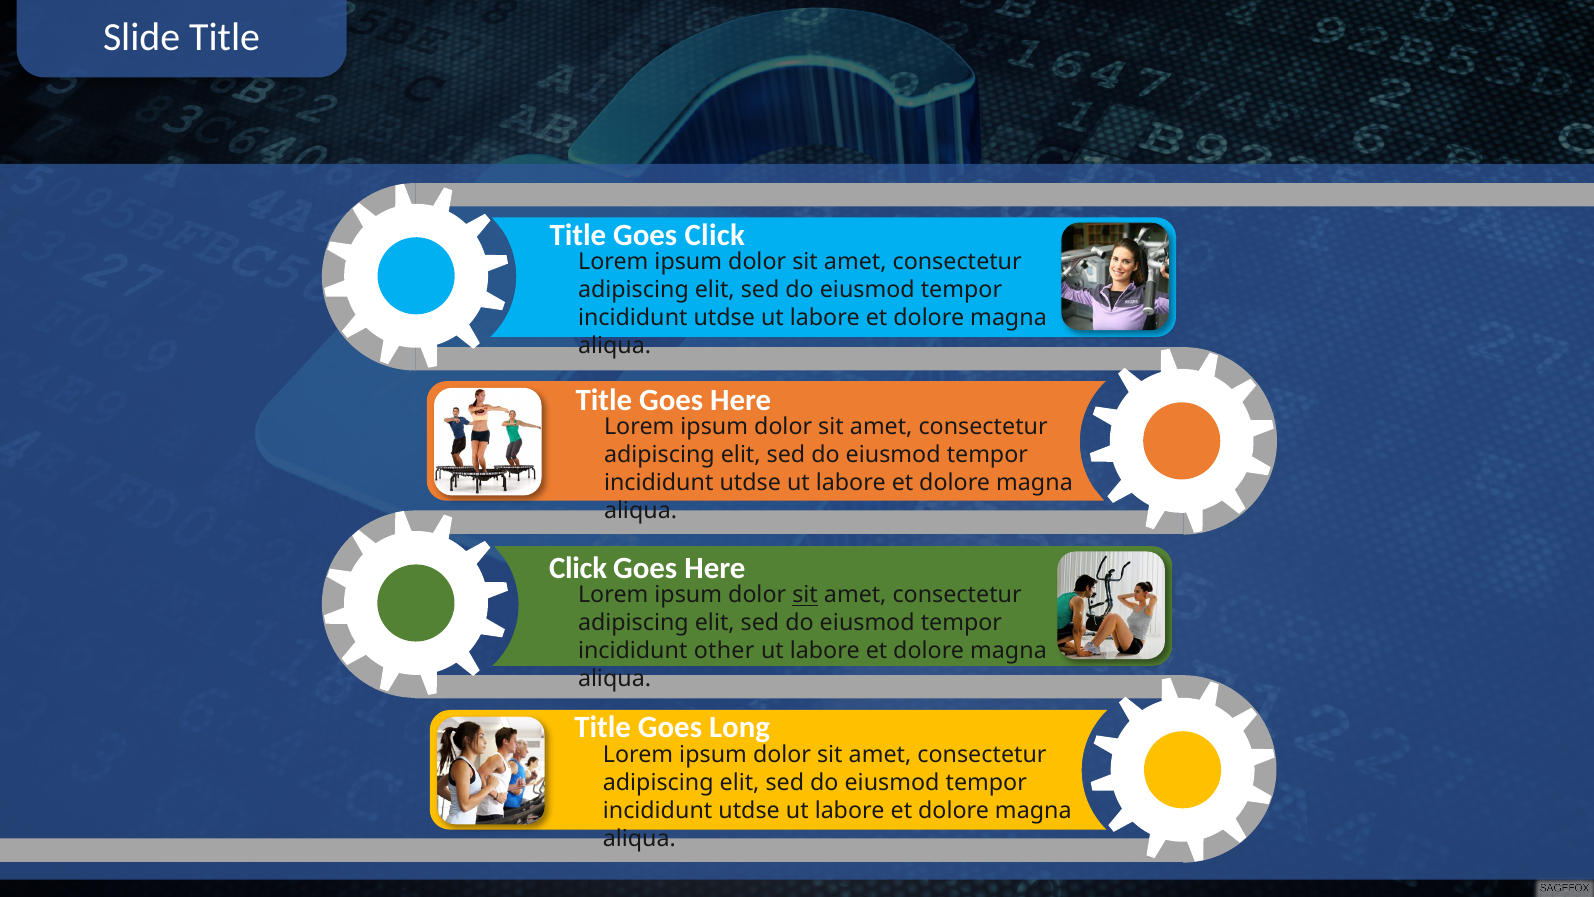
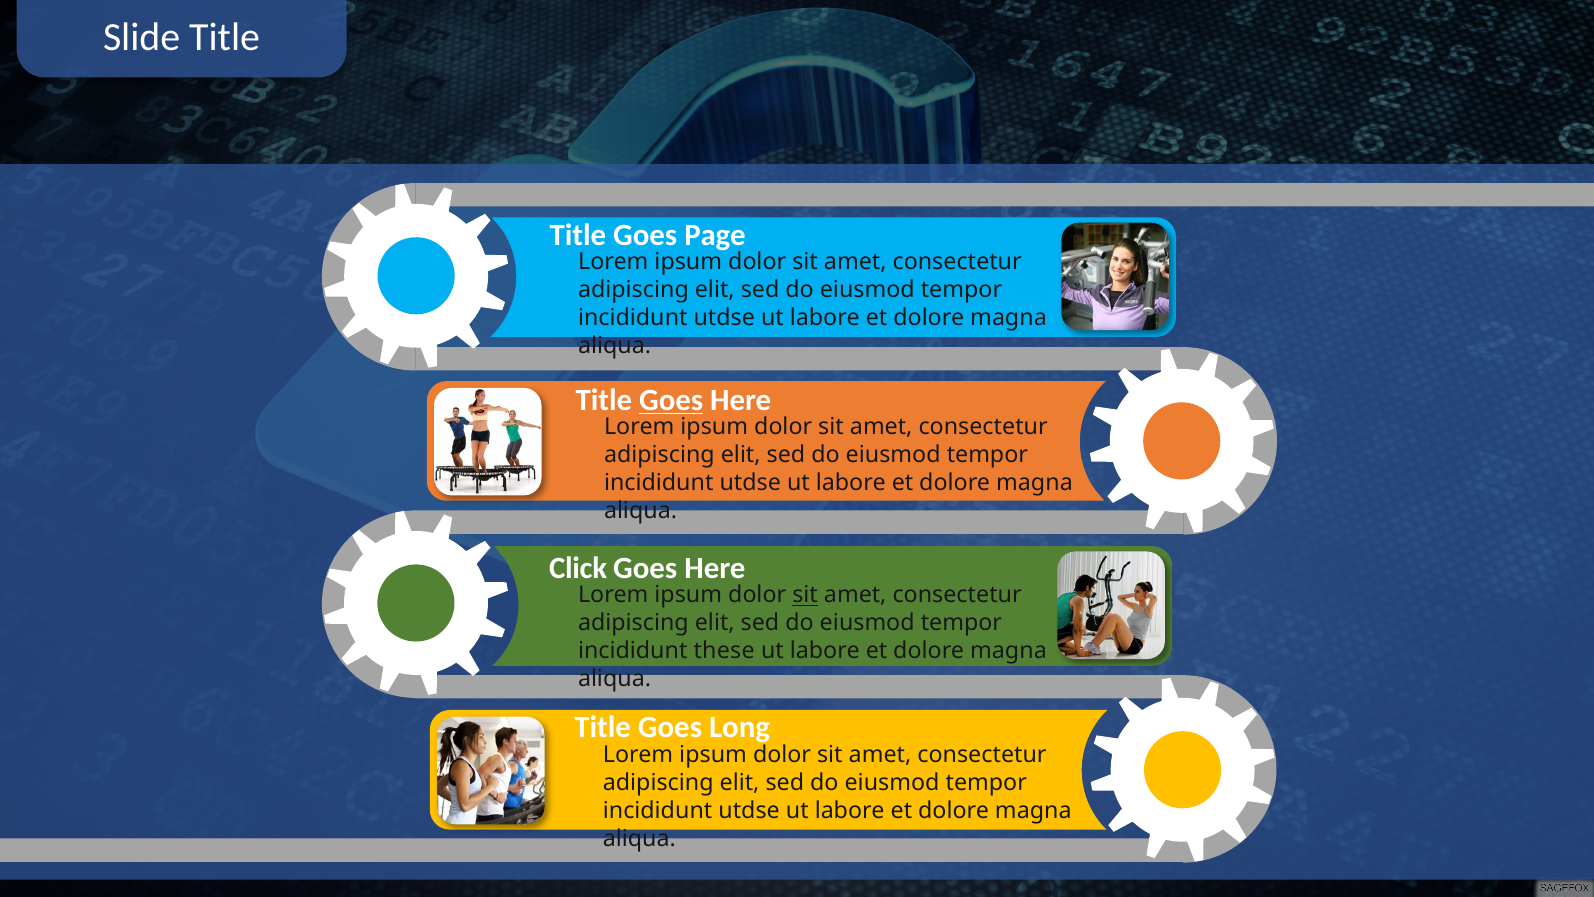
Goes Click: Click -> Page
Goes at (671, 400) underline: none -> present
other: other -> these
